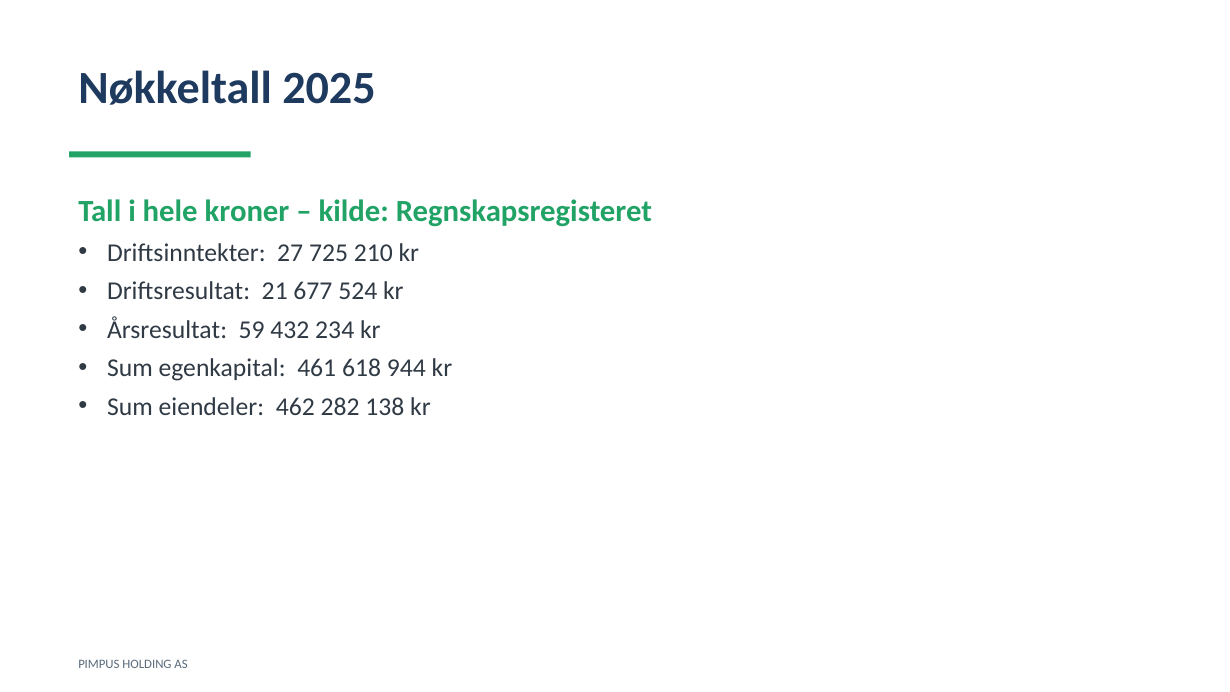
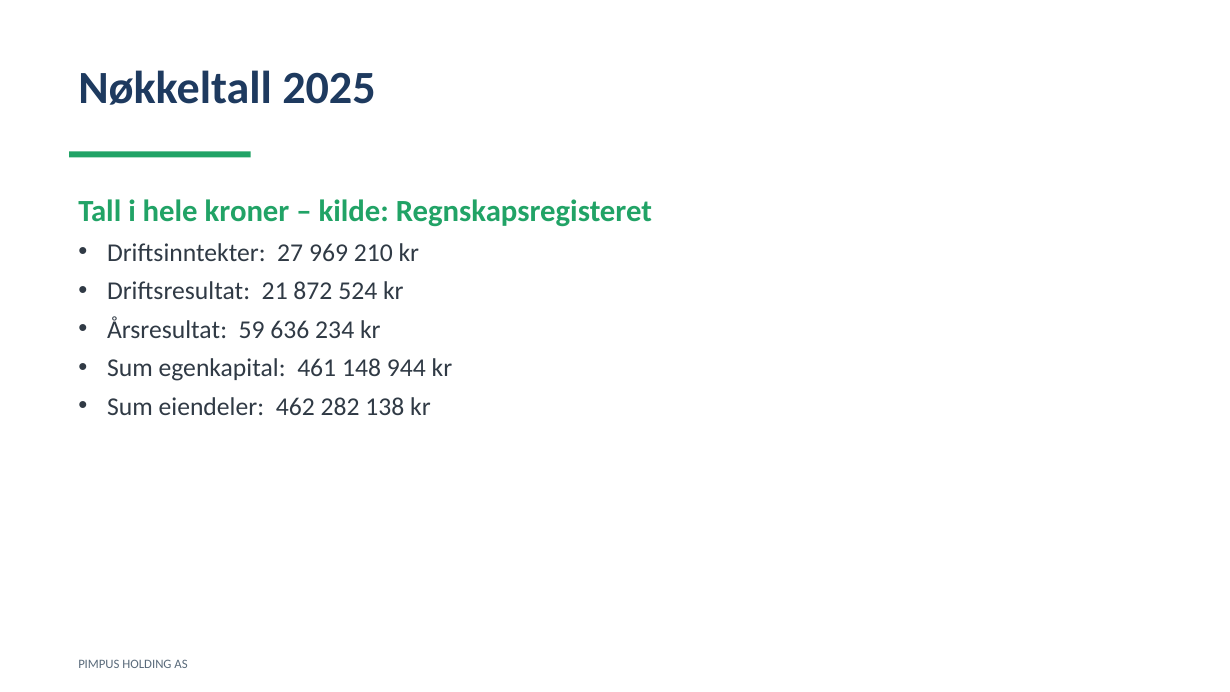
725: 725 -> 969
677: 677 -> 872
432: 432 -> 636
618: 618 -> 148
